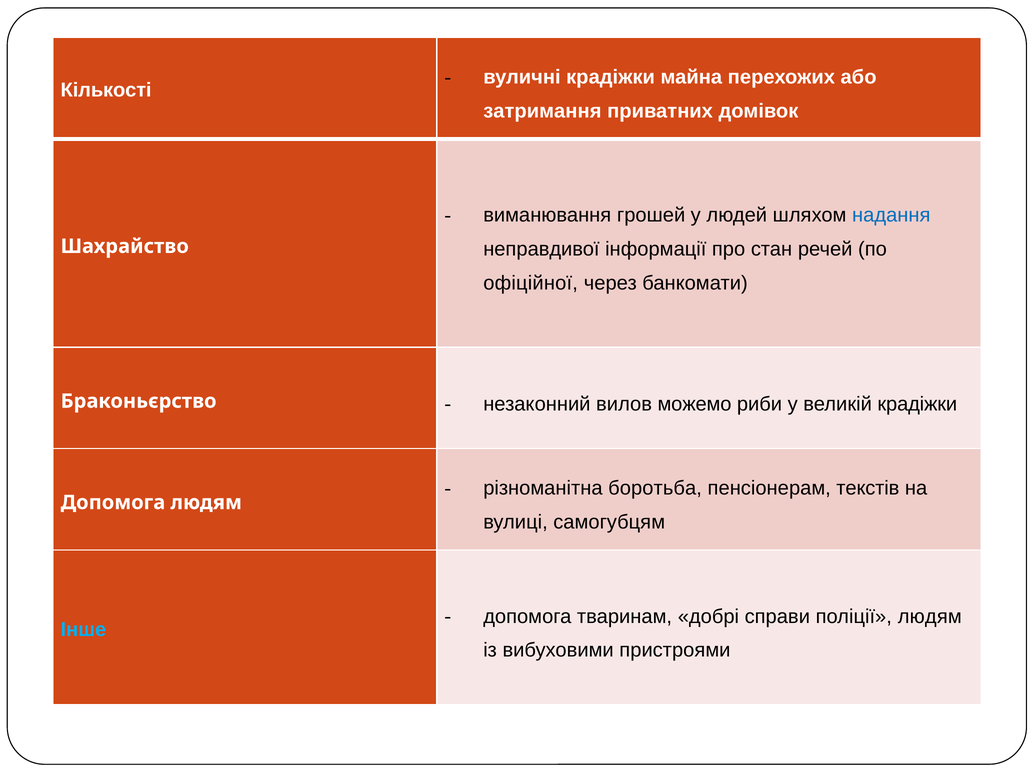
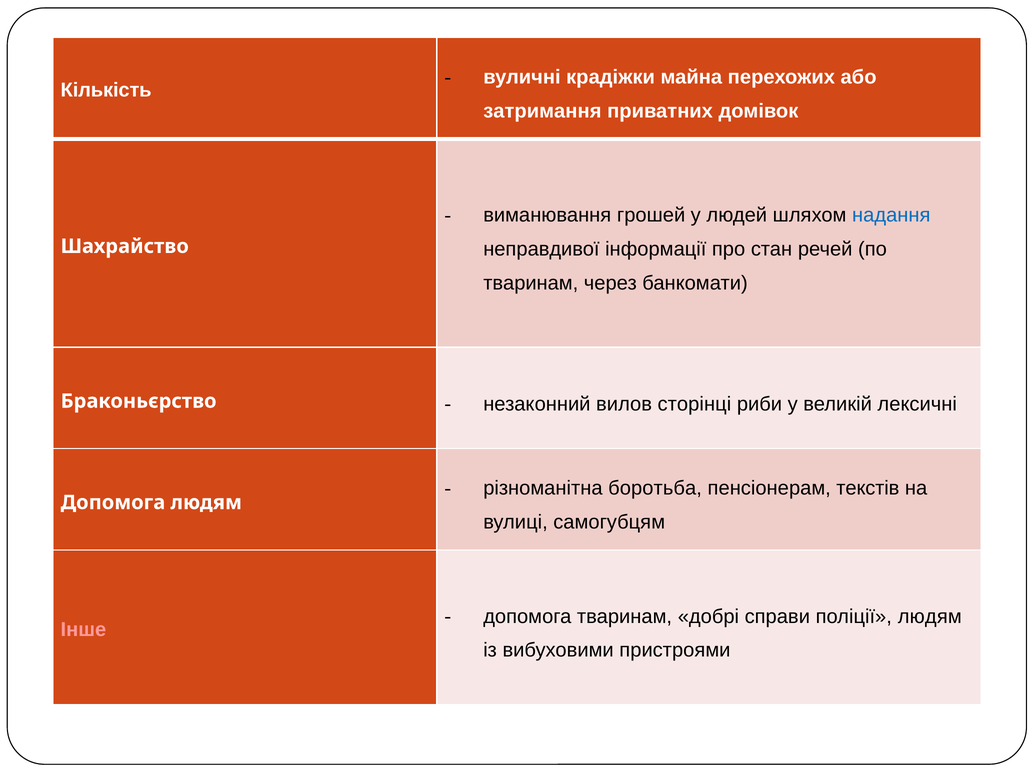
Кількості: Кількості -> Кількість
офіційної at (531, 283): офіційної -> тваринам
можемо: можемо -> сторінці
великій крадіжки: крадіжки -> лексичні
Інше colour: light blue -> pink
